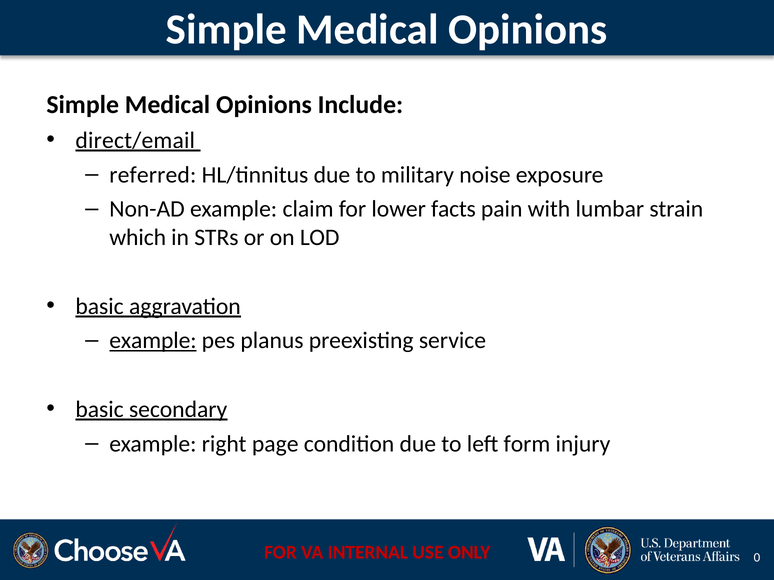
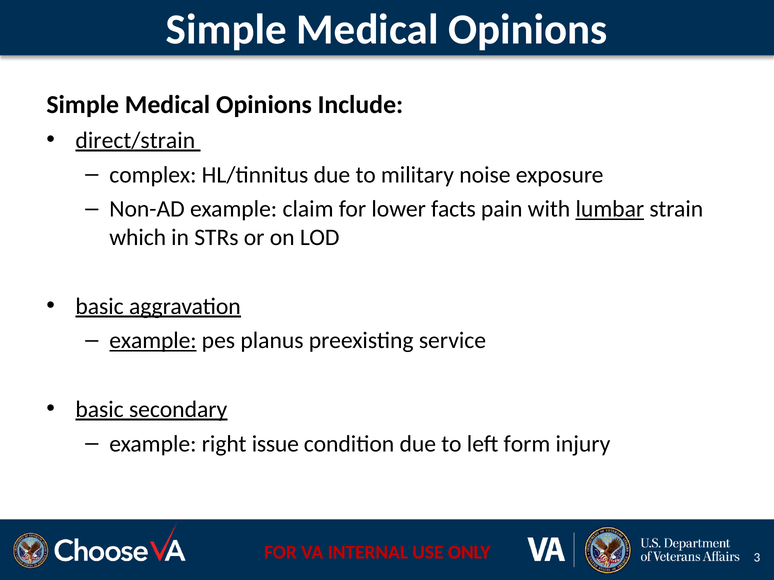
direct/email: direct/email -> direct/strain
referred: referred -> complex
lumbar underline: none -> present
page: page -> issue
0: 0 -> 3
